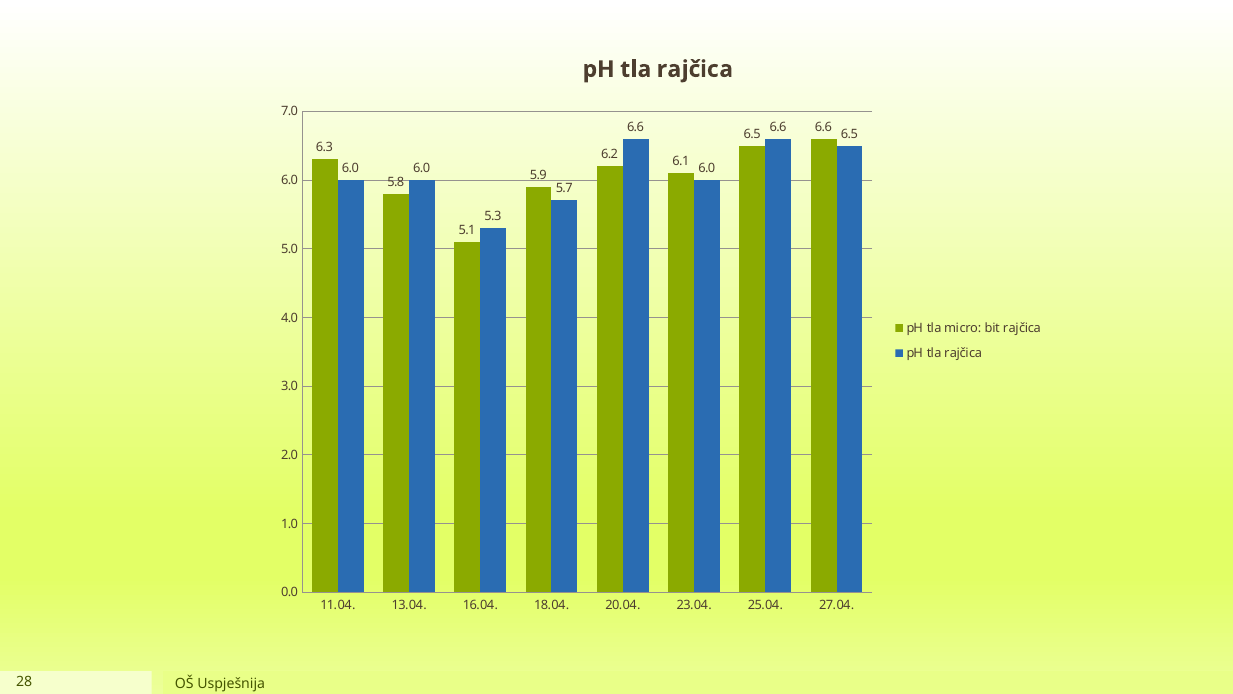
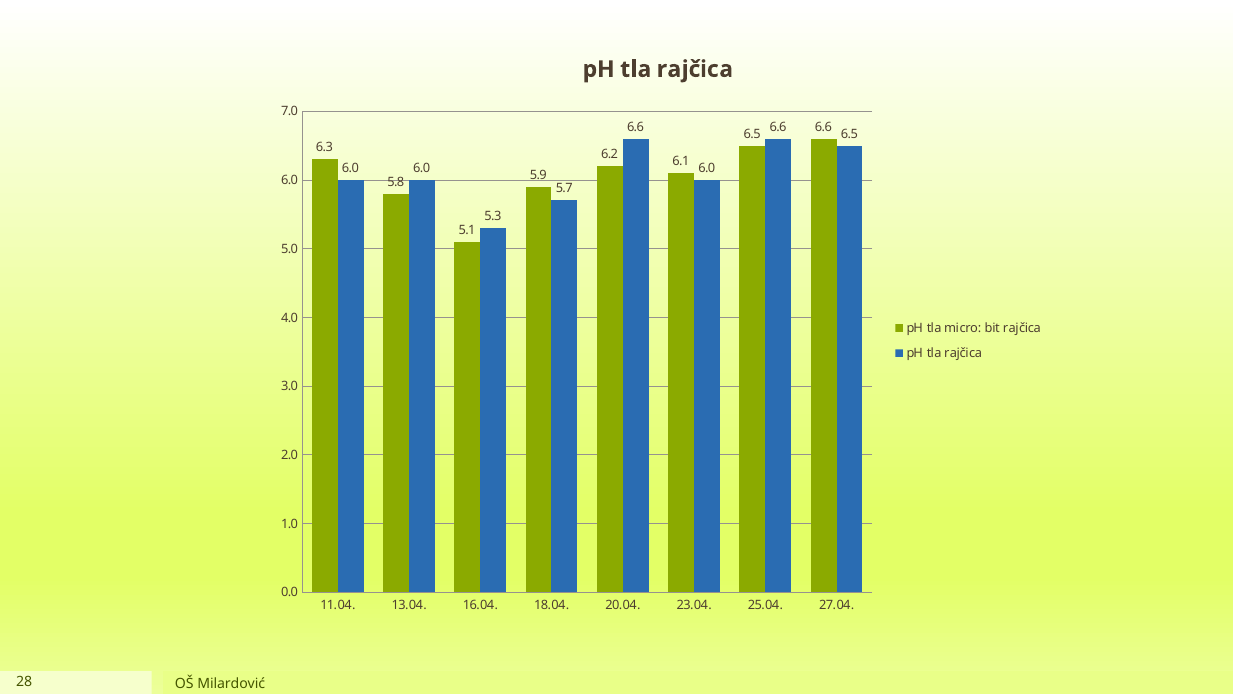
Uspješnija: Uspješnija -> Milardović
